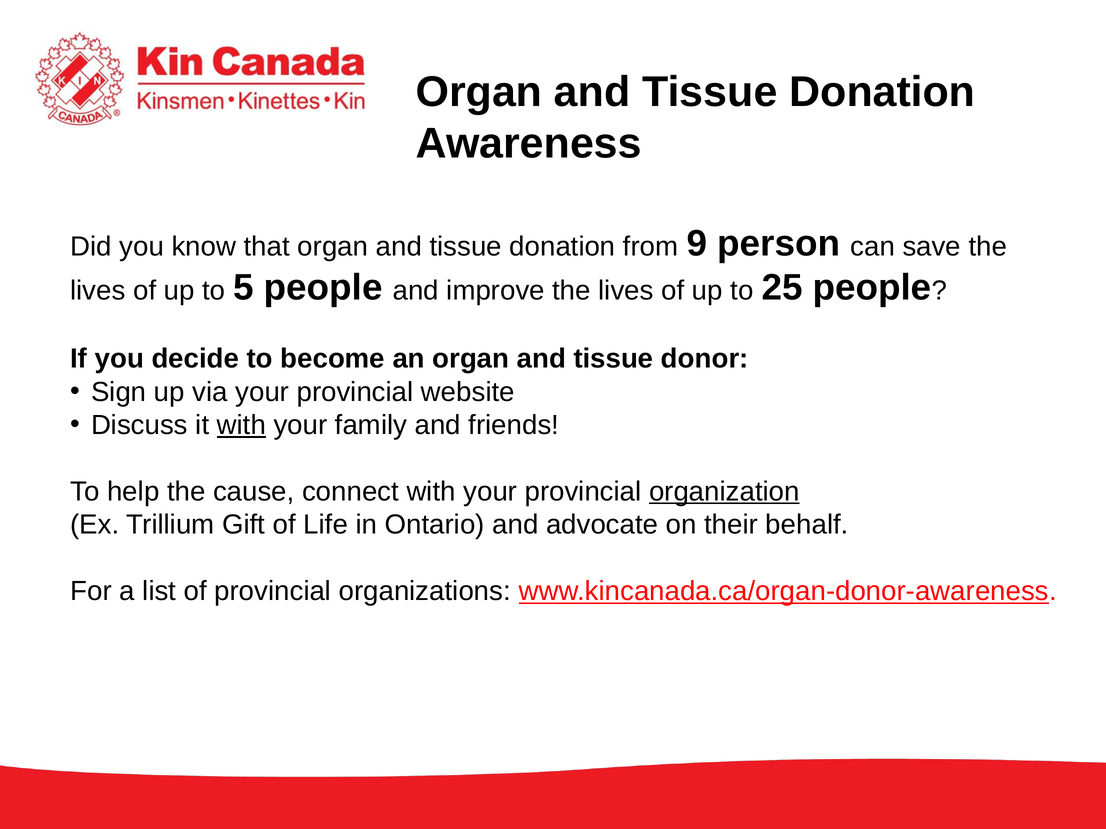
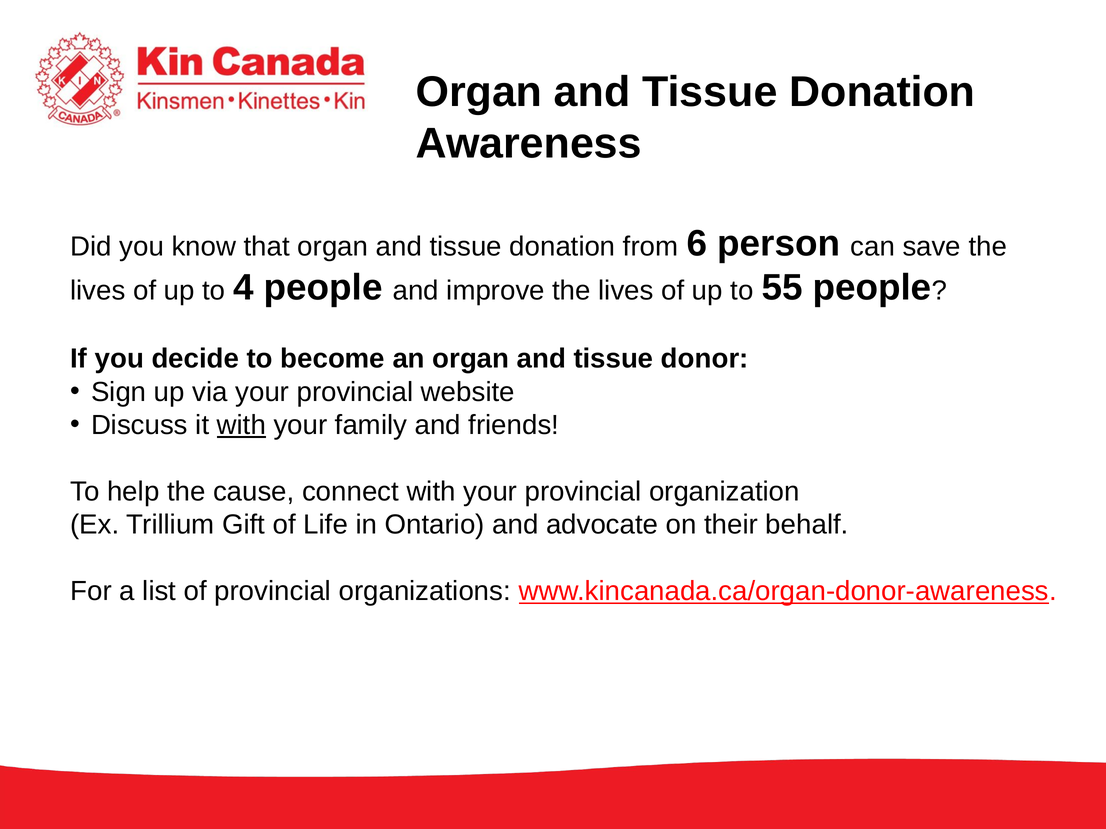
9: 9 -> 6
5: 5 -> 4
25: 25 -> 55
organization underline: present -> none
